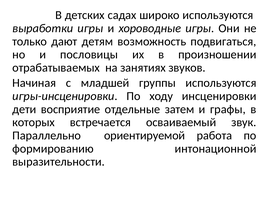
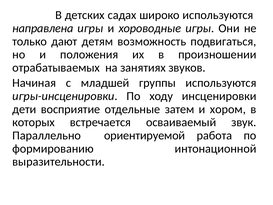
выработки: выработки -> направлена
пословицы: пословицы -> положения
графы: графы -> хором
